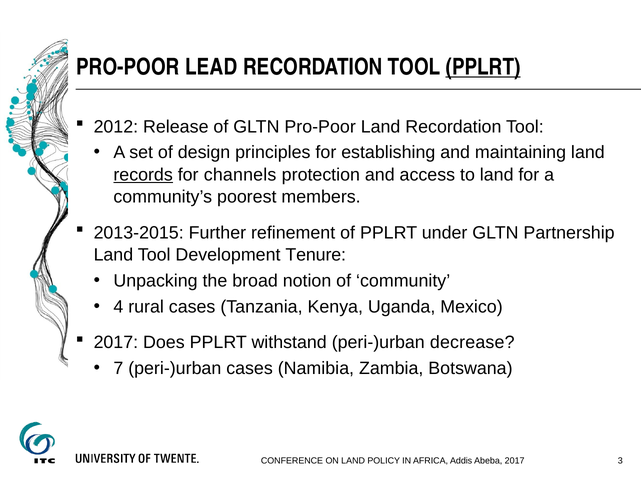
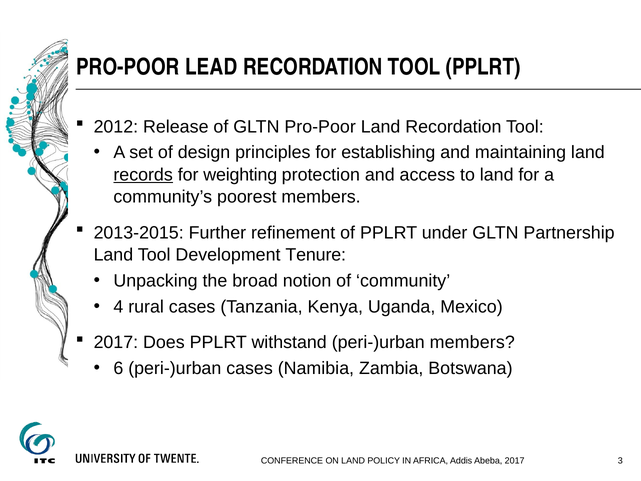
PPLRT at (483, 67) underline: present -> none
channels: channels -> weighting
peri-)urban decrease: decrease -> members
7: 7 -> 6
